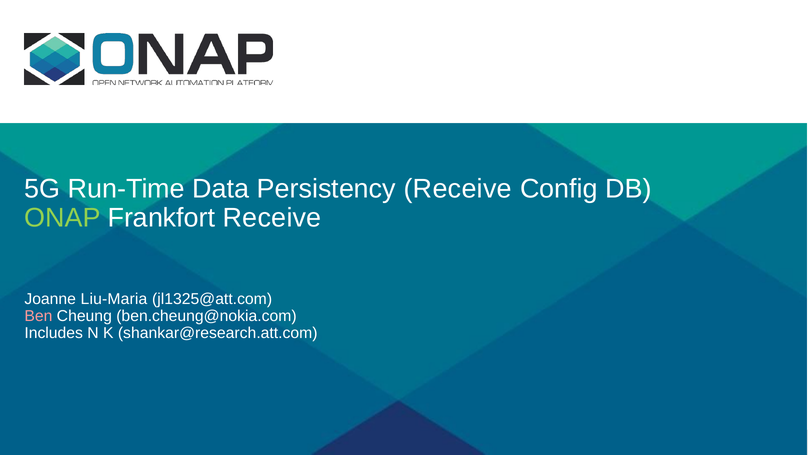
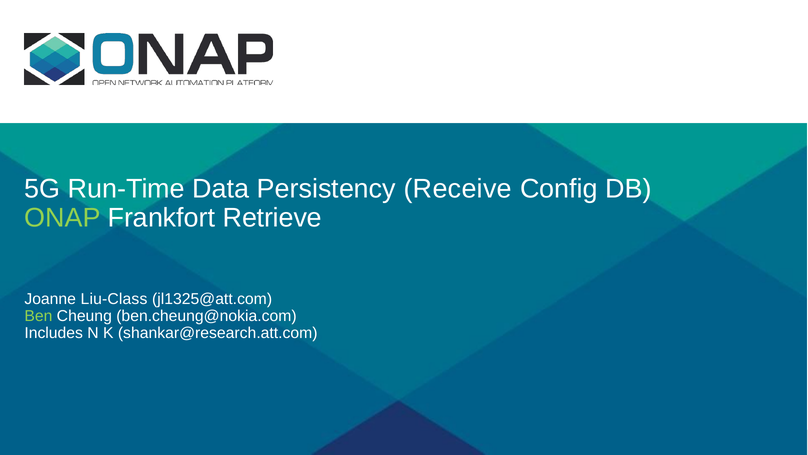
Frankfort Receive: Receive -> Retrieve
Liu-Maria: Liu-Maria -> Liu-Class
Ben colour: pink -> light green
